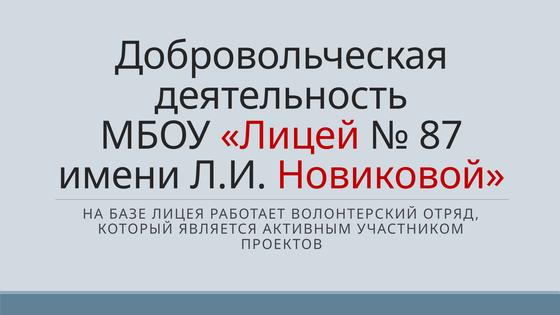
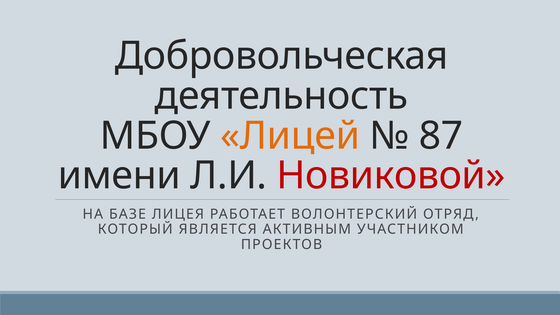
Лицей colour: red -> orange
